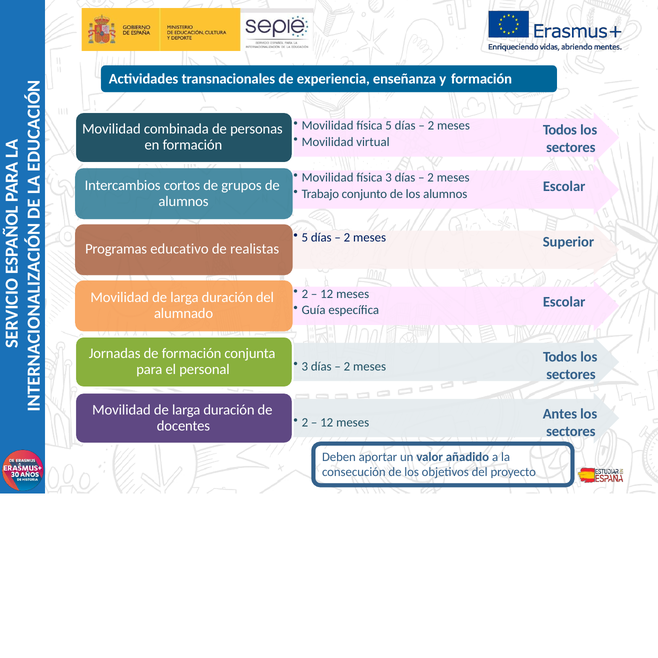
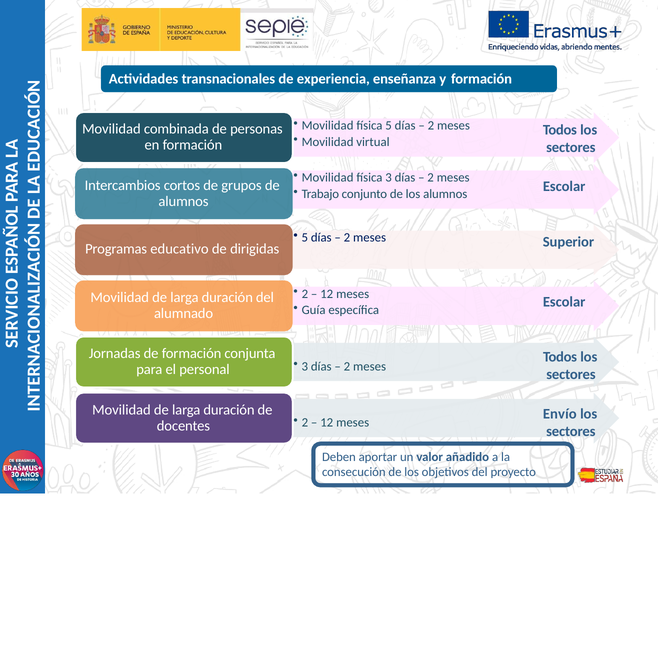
realistas: realistas -> dirigidas
Antes: Antes -> Envío
